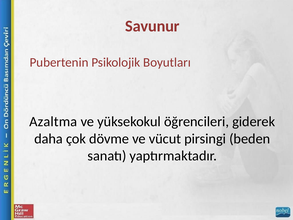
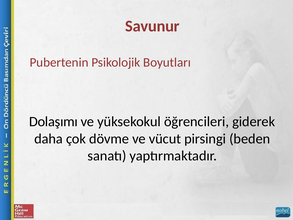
Azaltma: Azaltma -> Dolaşımı
